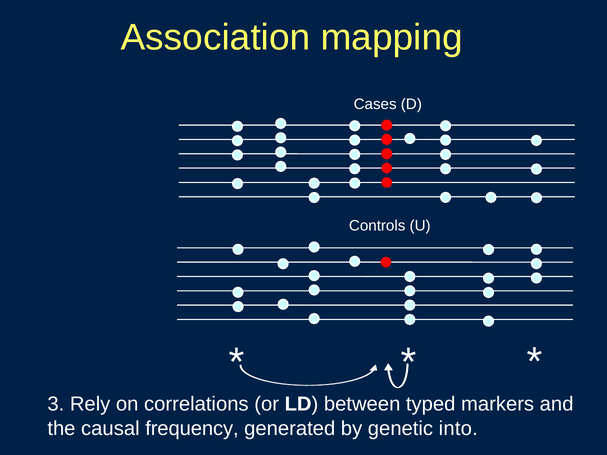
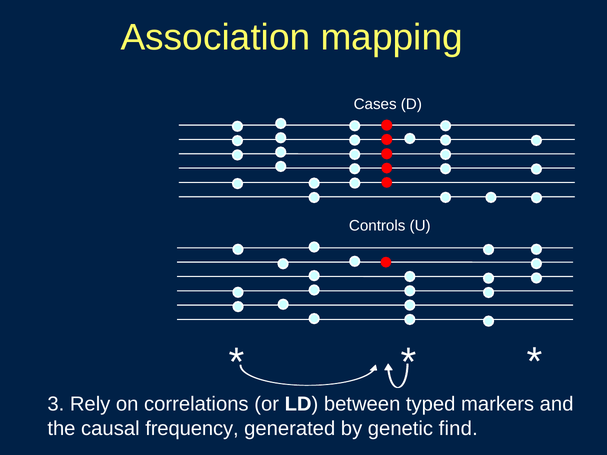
into: into -> find
